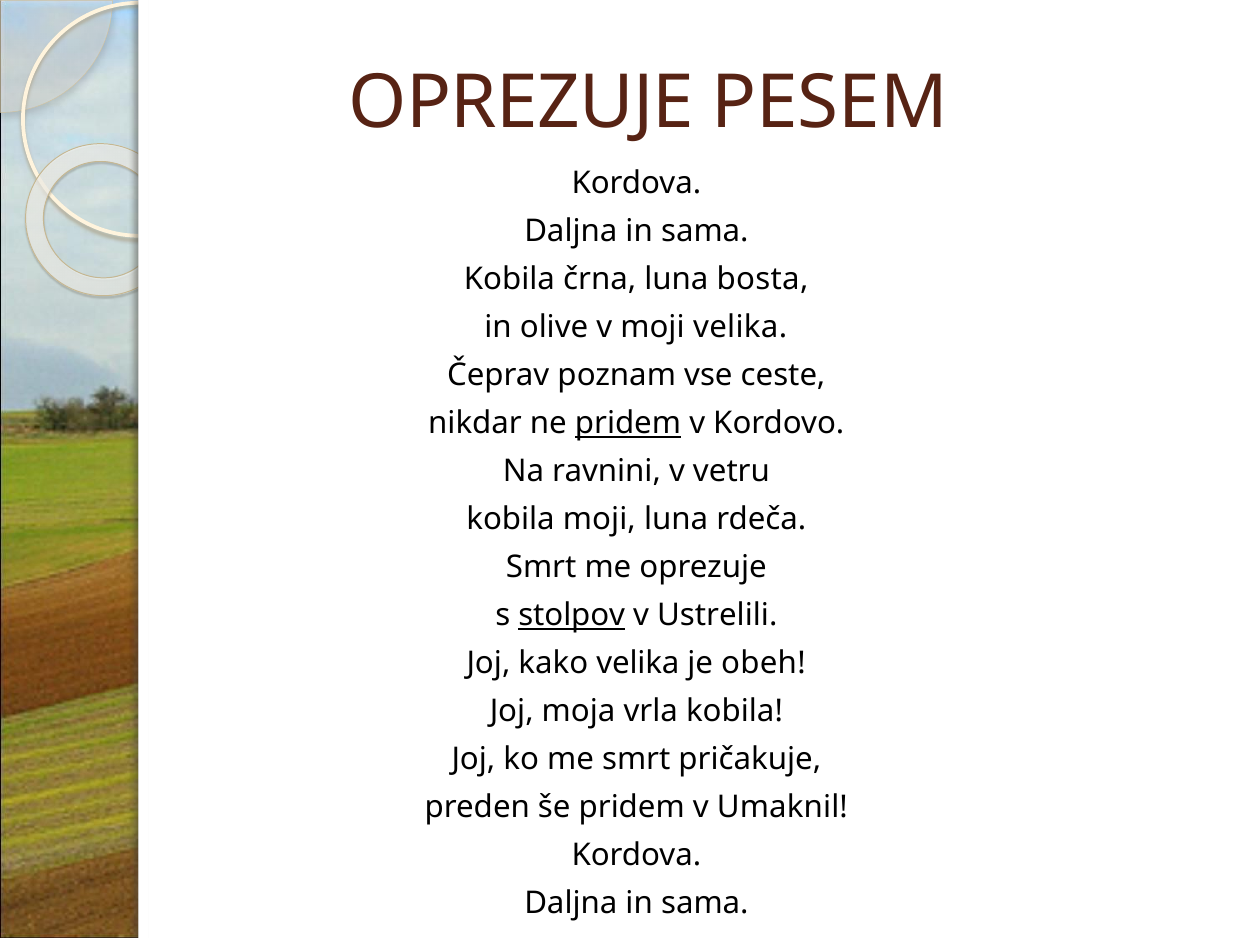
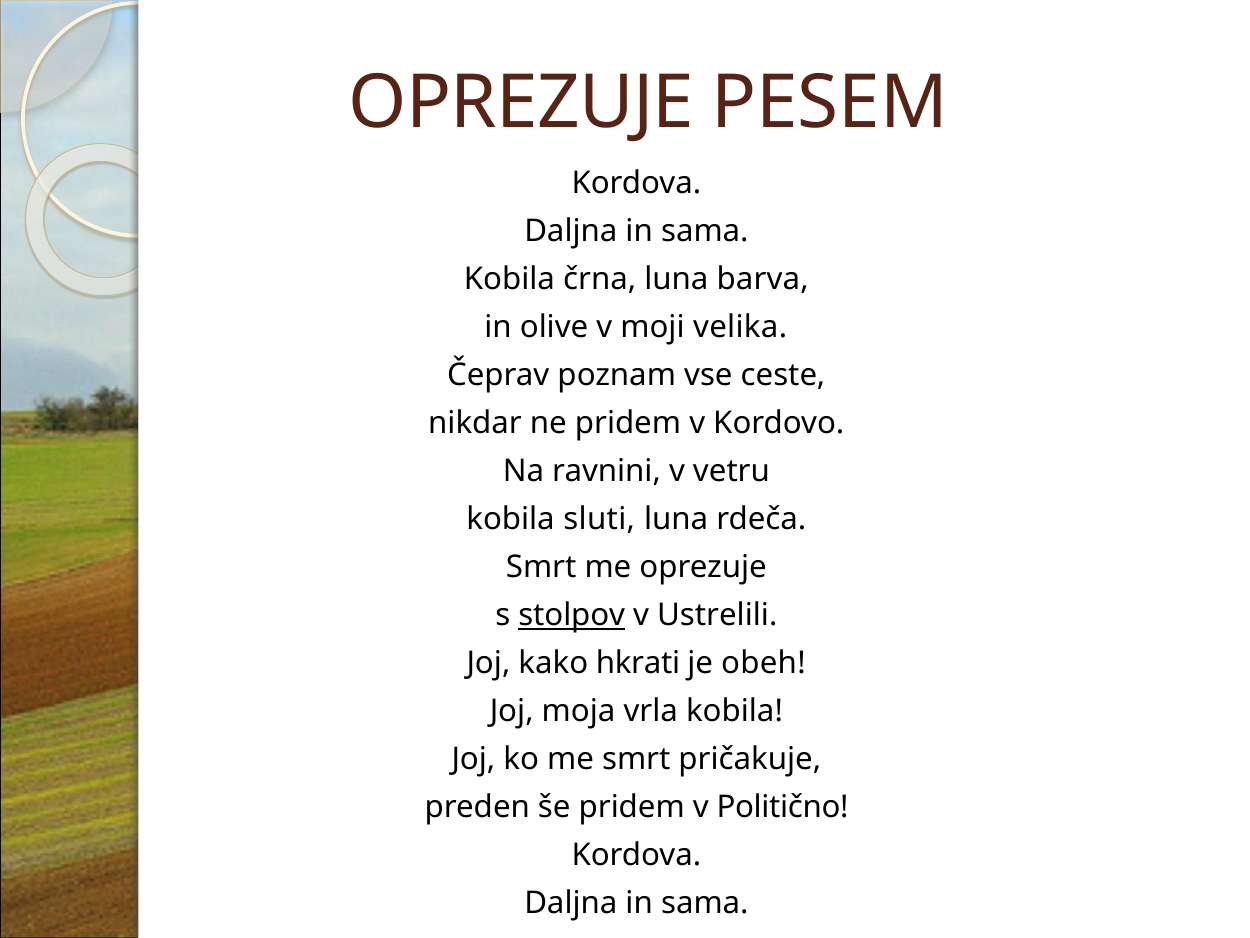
bosta: bosta -> barva
pridem at (628, 423) underline: present -> none
kobila moji: moji -> sluti
kako velika: velika -> hkrati
Umaknil: Umaknil -> Politično
